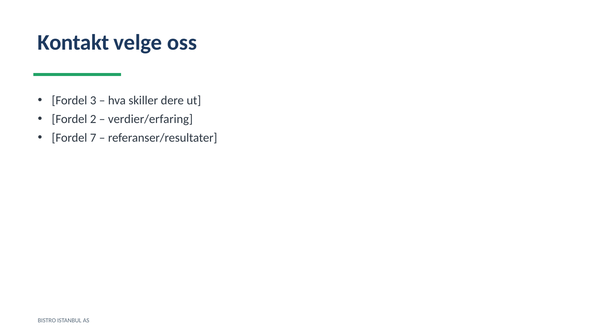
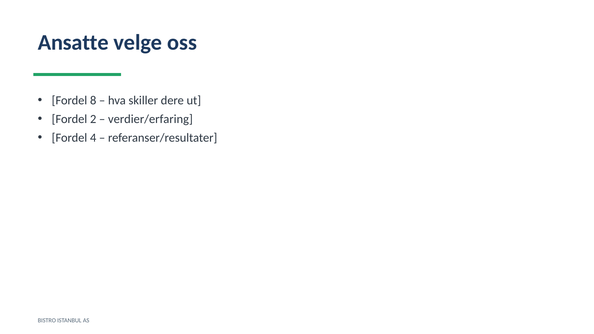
Kontakt: Kontakt -> Ansatte
3: 3 -> 8
7: 7 -> 4
